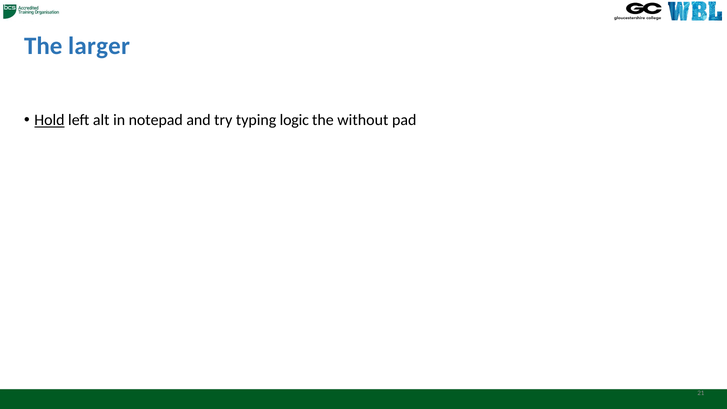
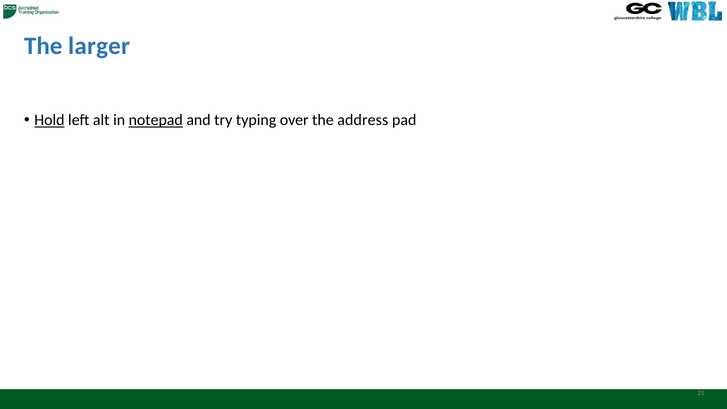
notepad underline: none -> present
logic: logic -> over
without: without -> address
